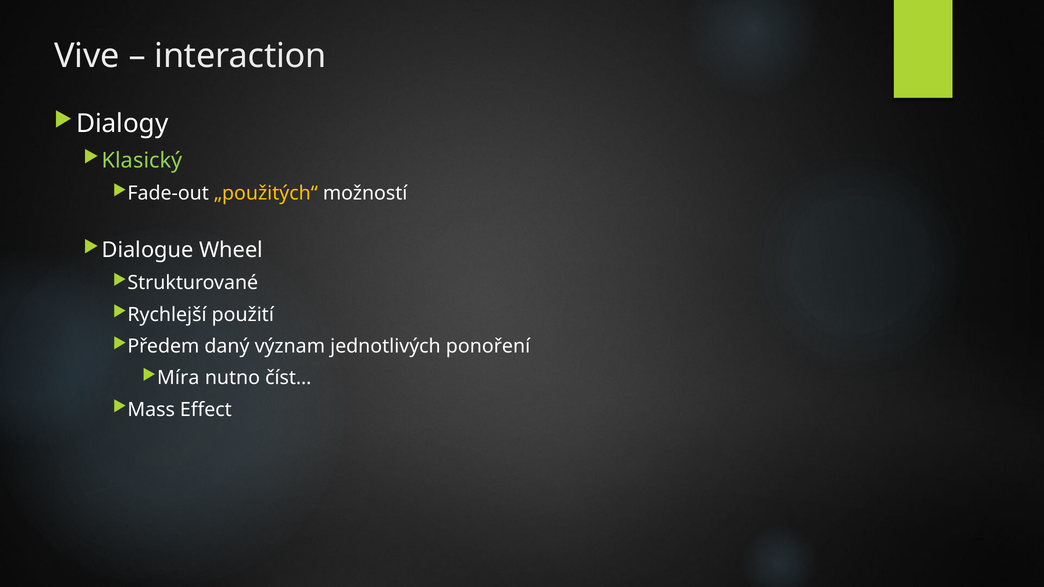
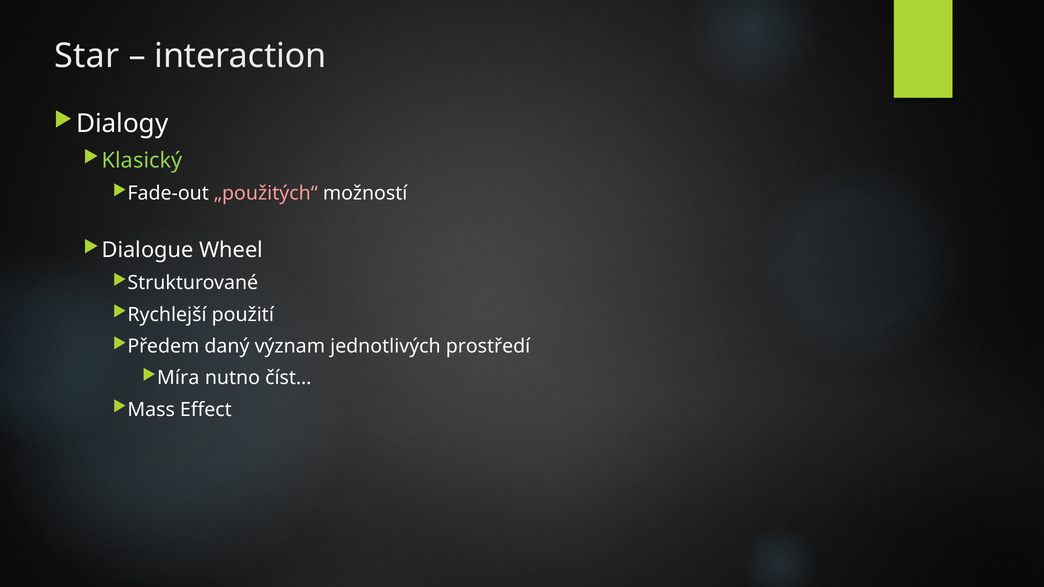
Vive: Vive -> Star
„použitých“ colour: yellow -> pink
ponoření: ponoření -> prostředí
